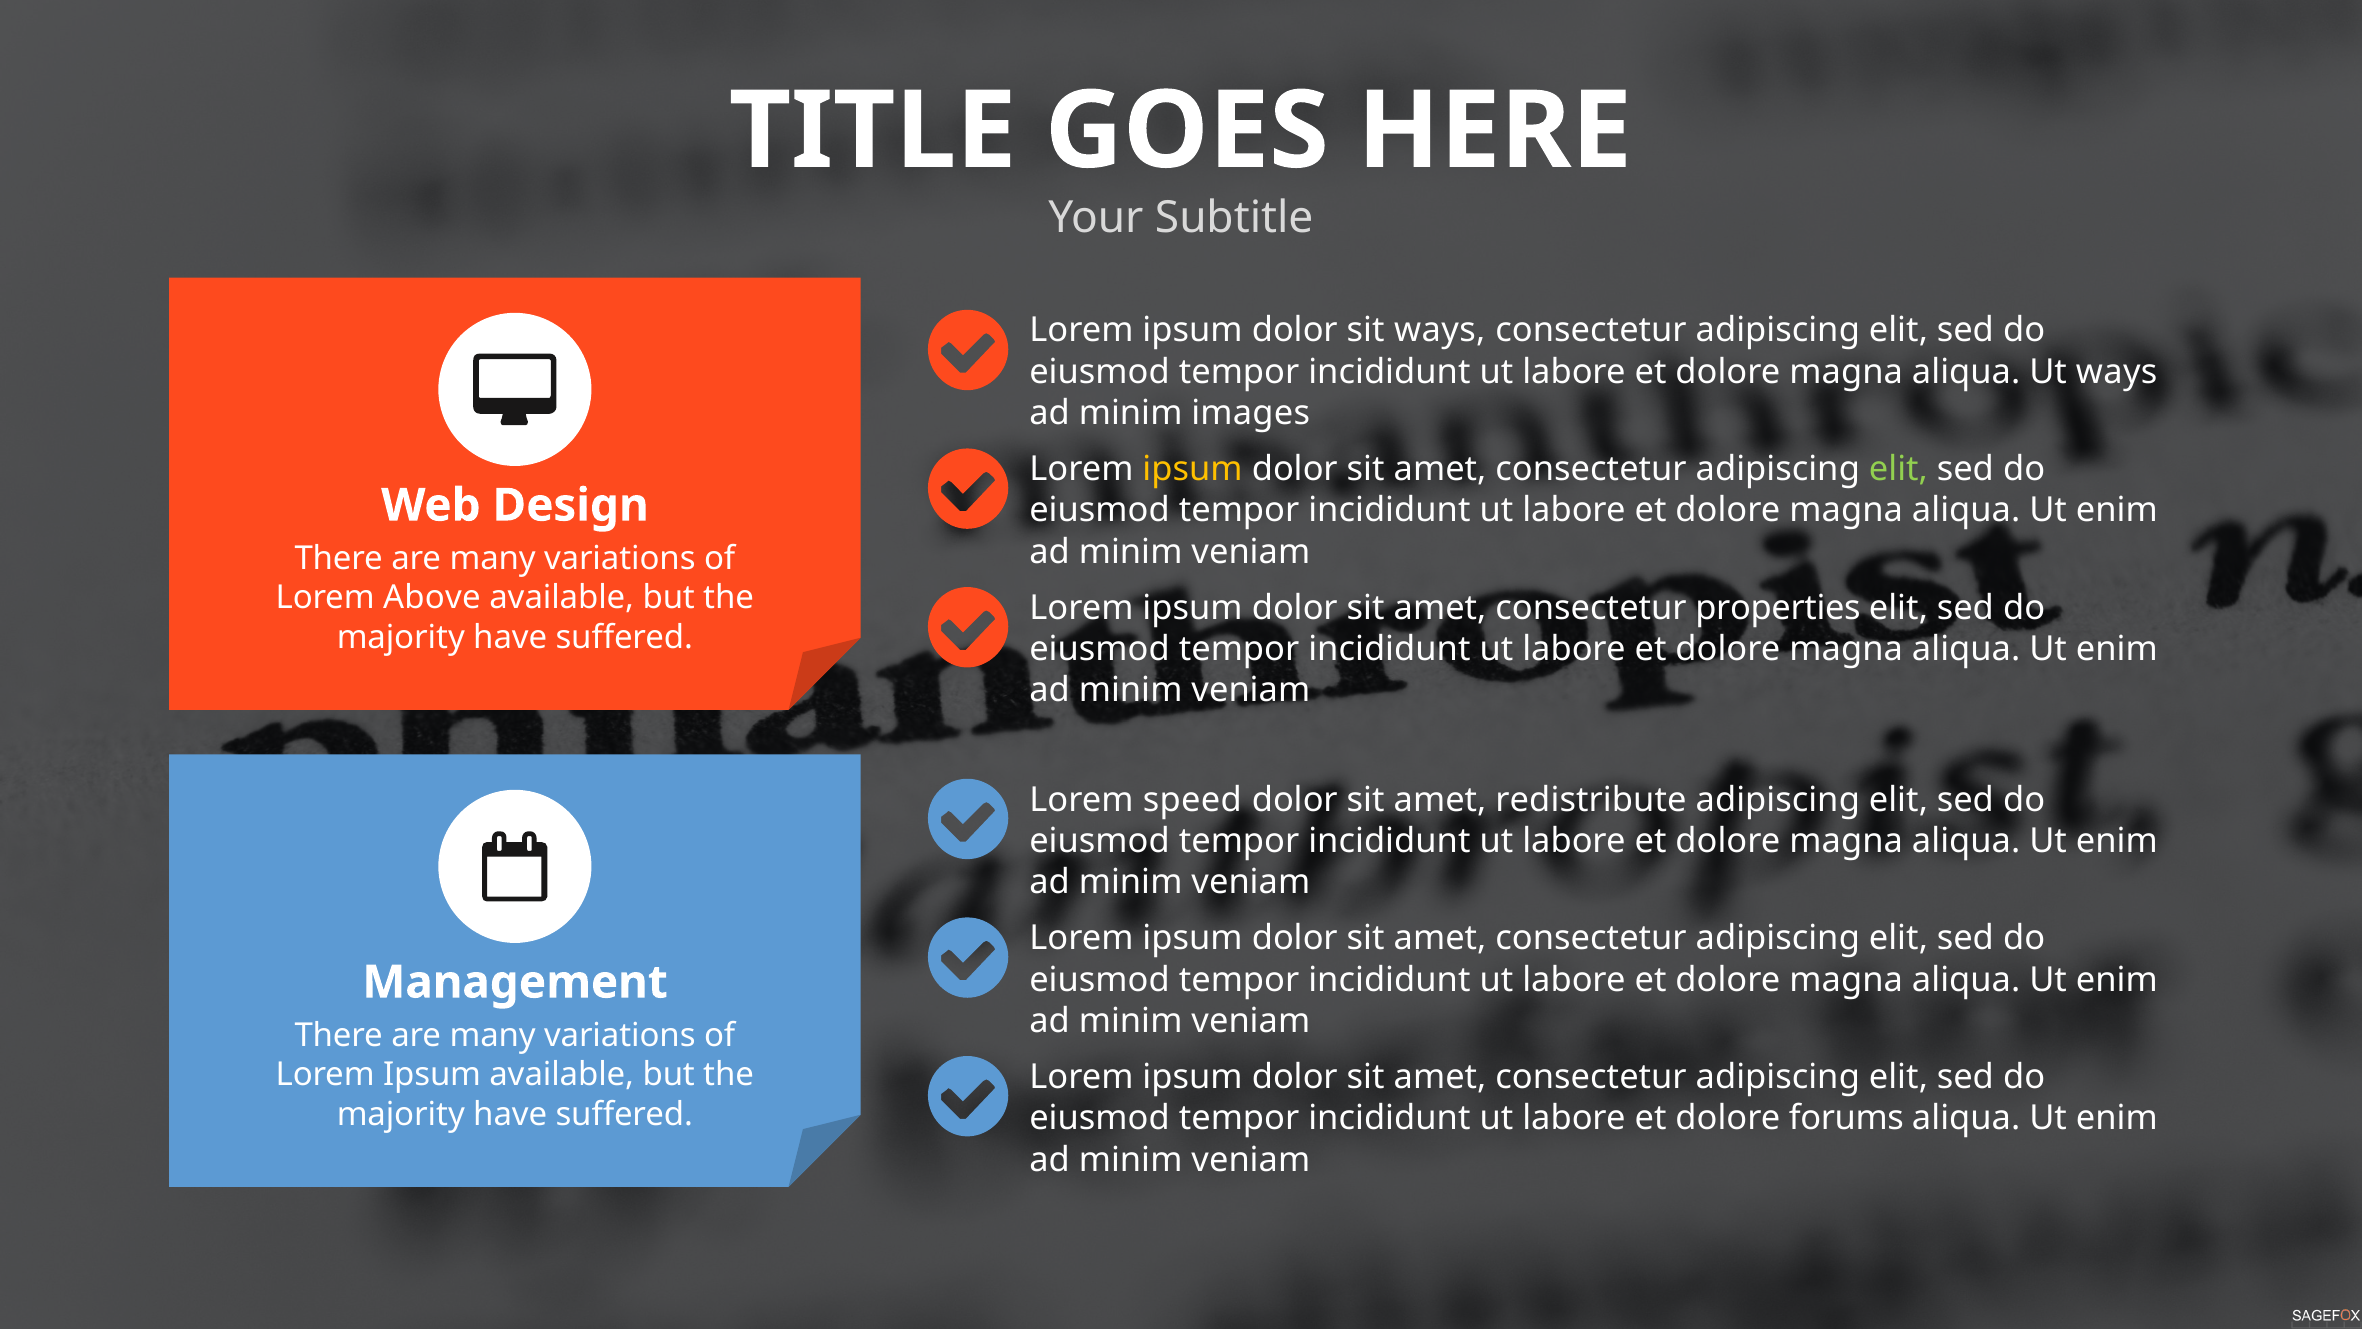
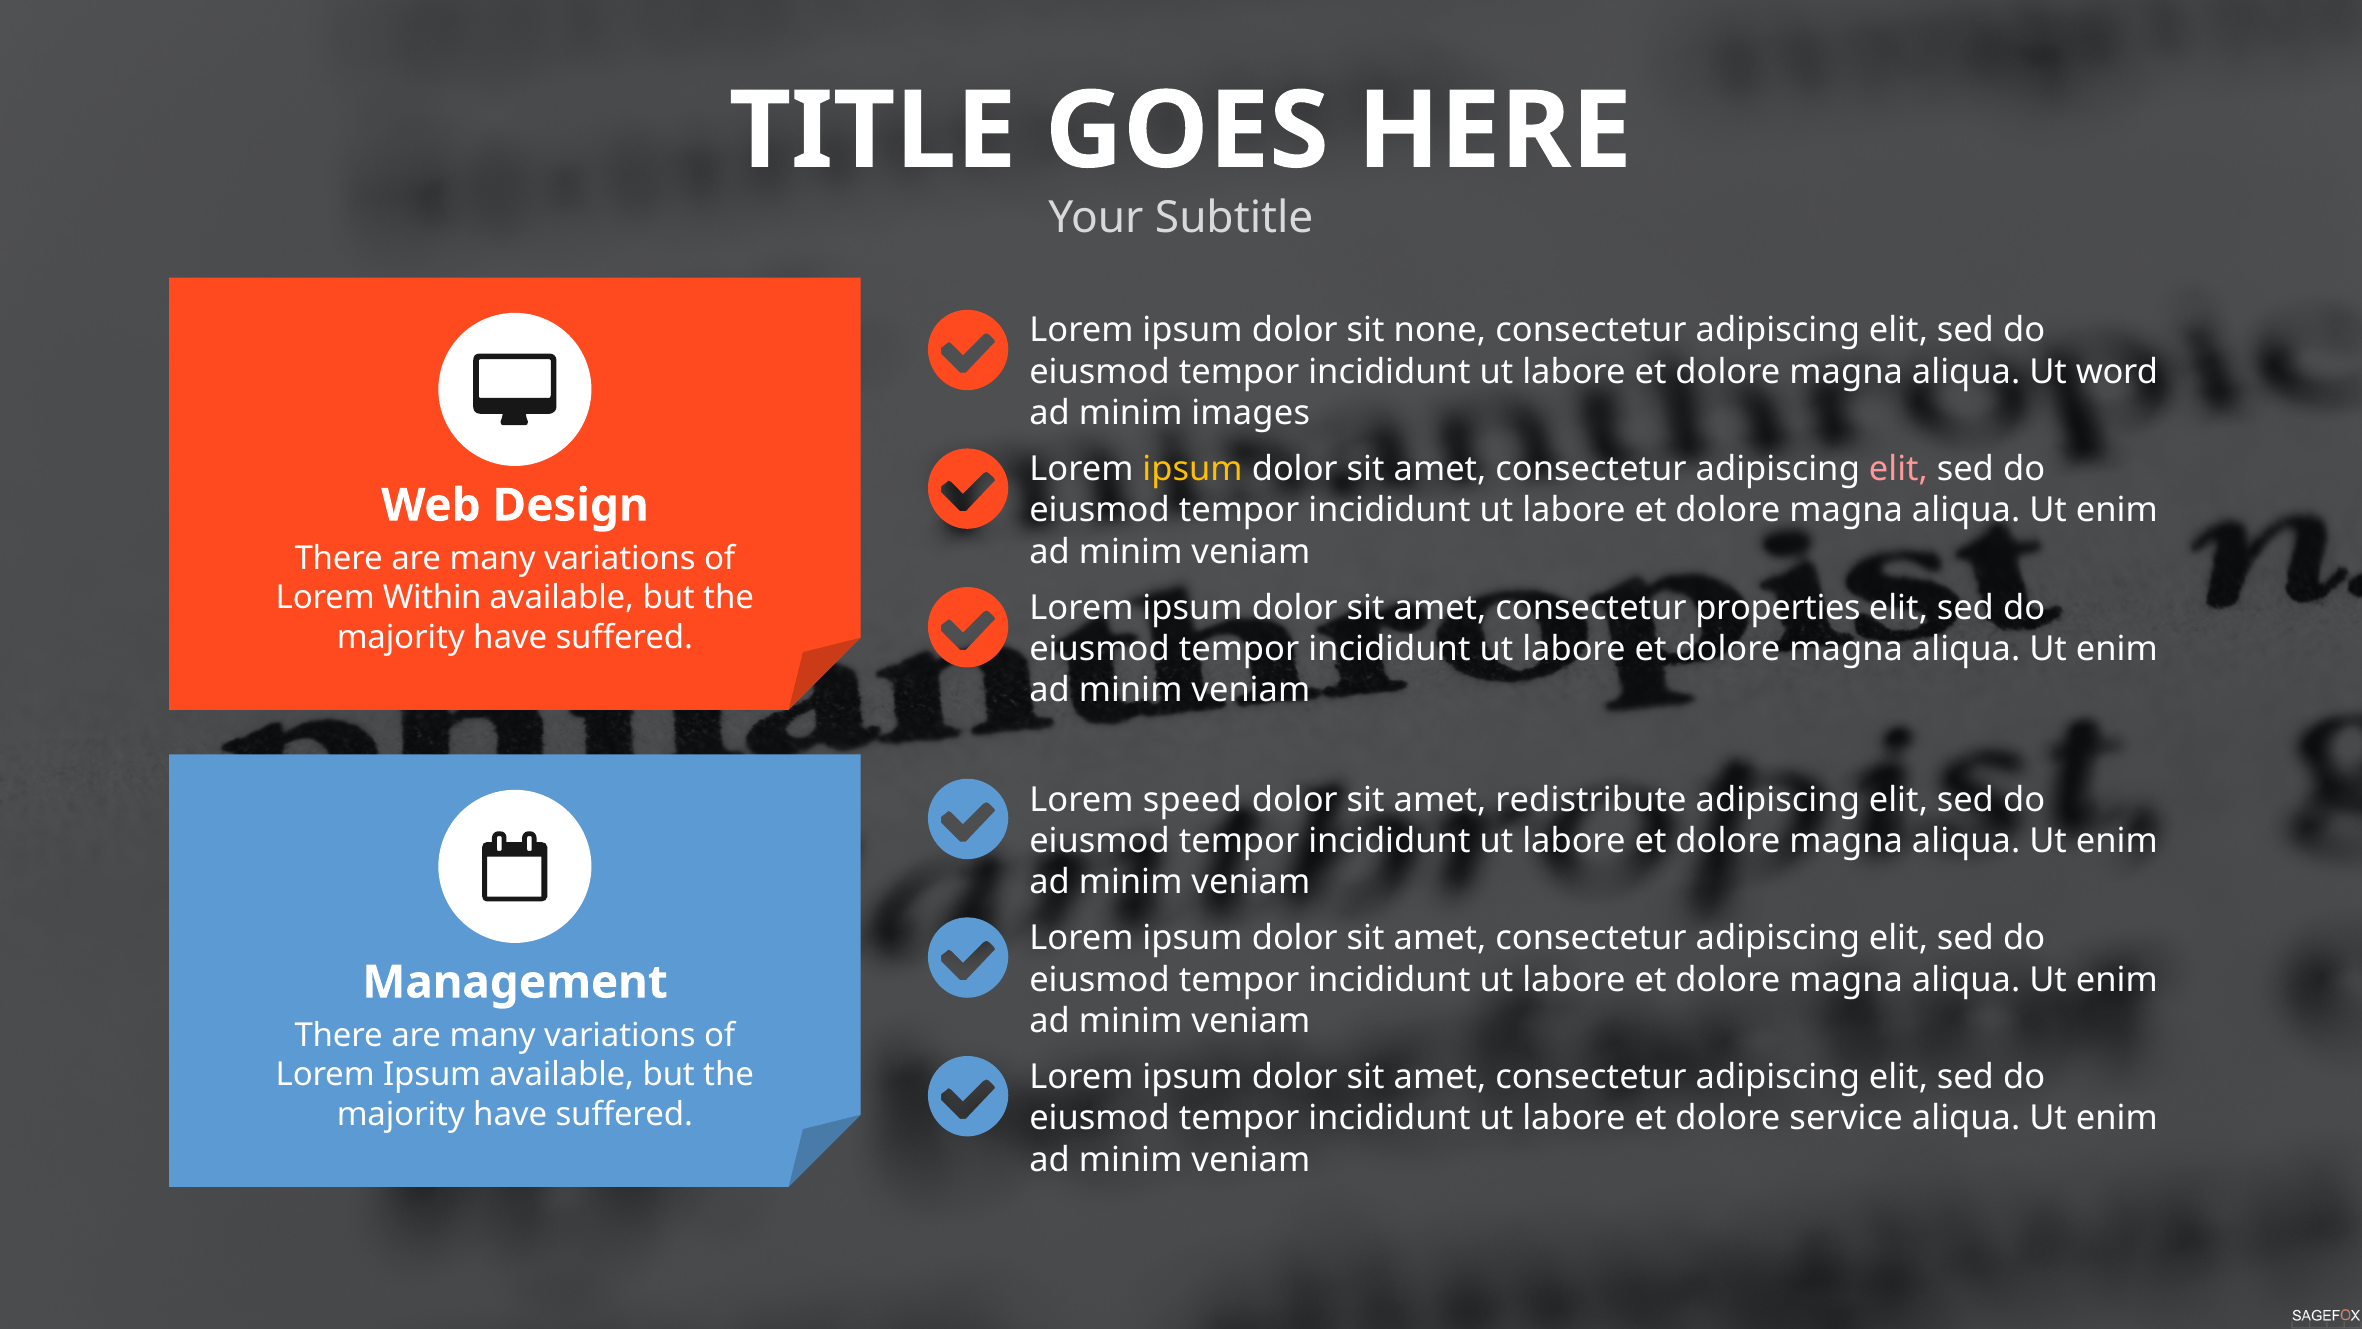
sit ways: ways -> none
Ut ways: ways -> word
elit at (1898, 469) colour: light green -> pink
Above: Above -> Within
forums: forums -> service
